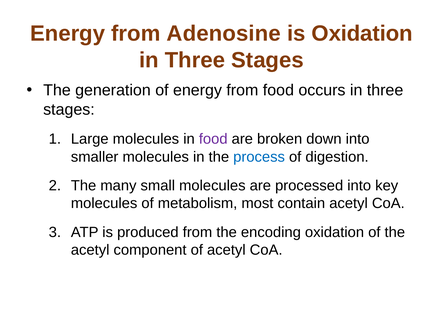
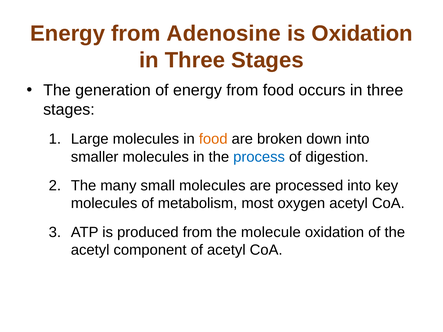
food at (213, 139) colour: purple -> orange
contain: contain -> oxygen
encoding: encoding -> molecule
